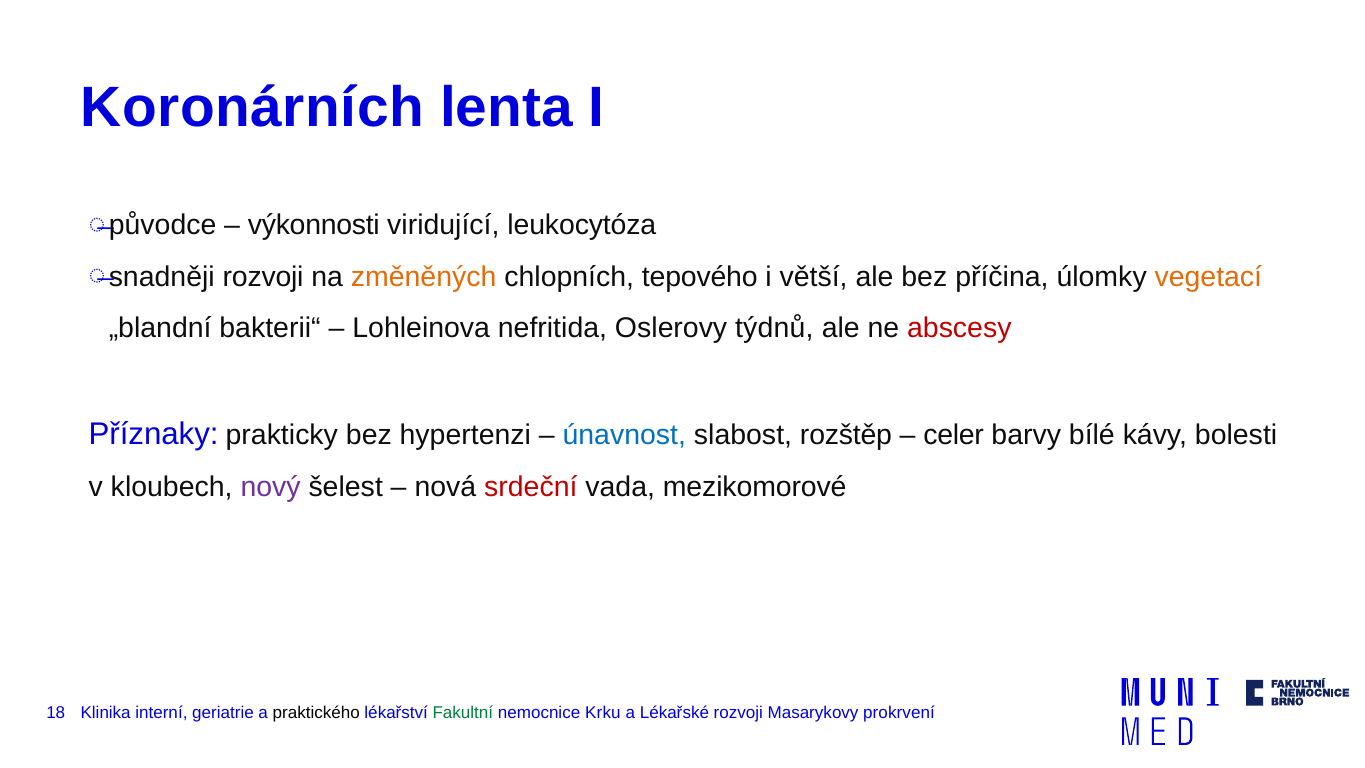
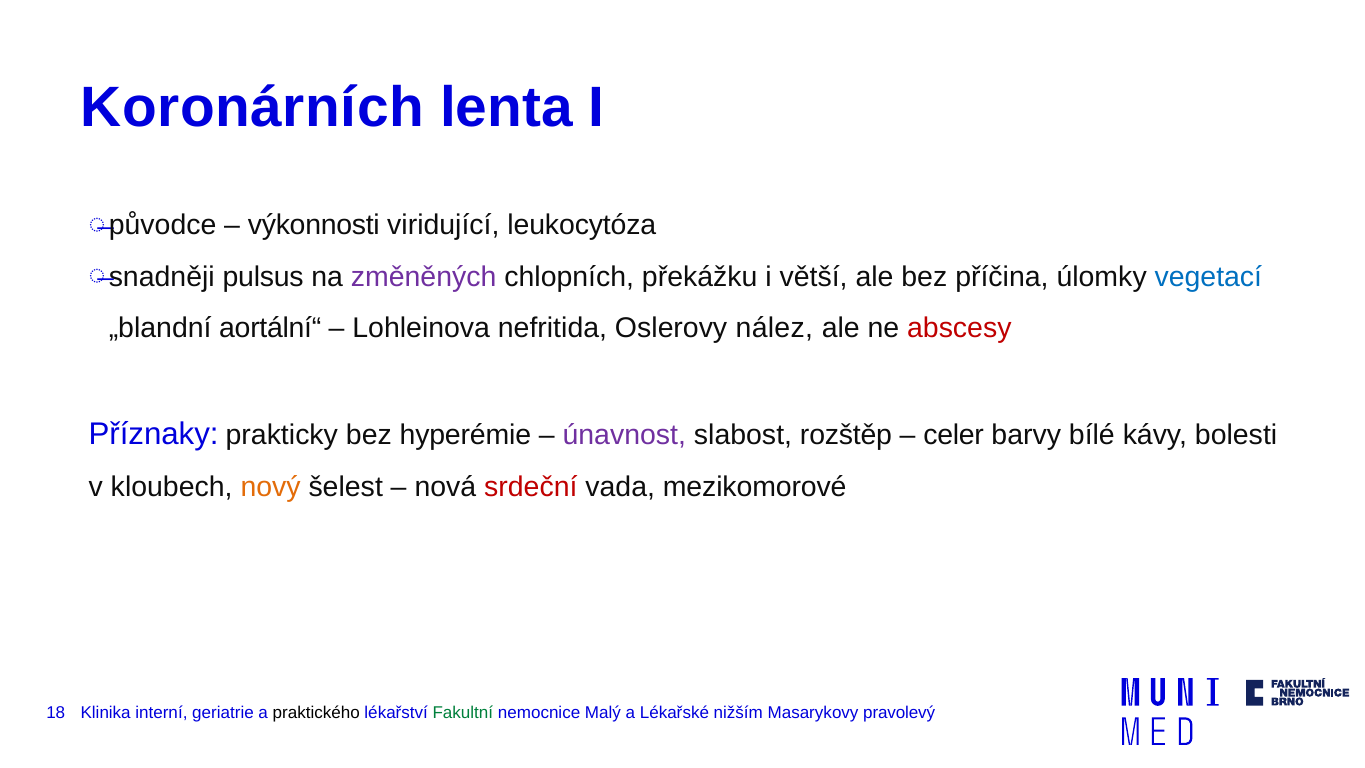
rozvoji at (263, 277): rozvoji -> pulsus
změněných colour: orange -> purple
tepového: tepového -> překážku
vegetací colour: orange -> blue
bakterii“: bakterii“ -> aortální“
týdnů: týdnů -> nález
hypertenzi: hypertenzi -> hyperémie
únavnost colour: blue -> purple
nový colour: purple -> orange
Krku: Krku -> Malý
Lékařské rozvoji: rozvoji -> nižším
prokrvení: prokrvení -> pravolevý
